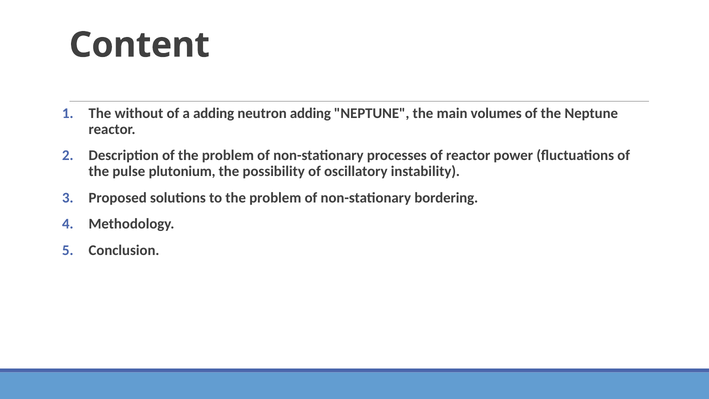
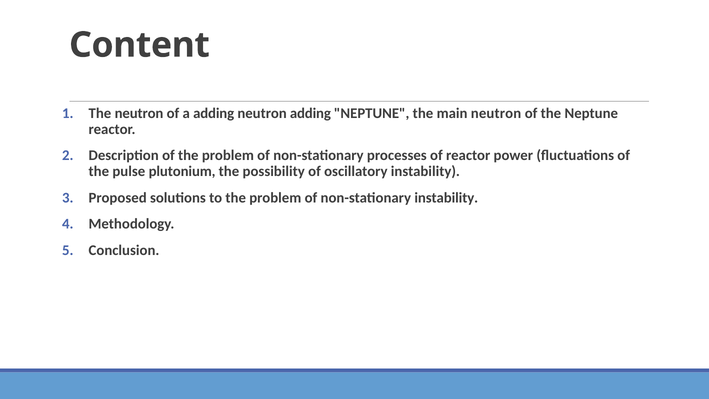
The without: without -> neutron
main volumes: volumes -> neutron
non-stationary bordering: bordering -> instability
